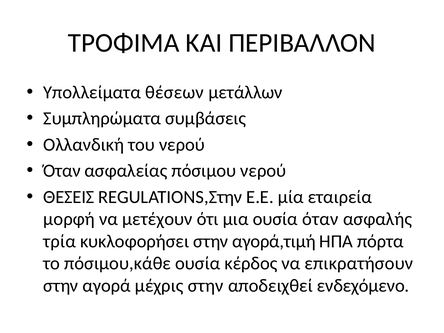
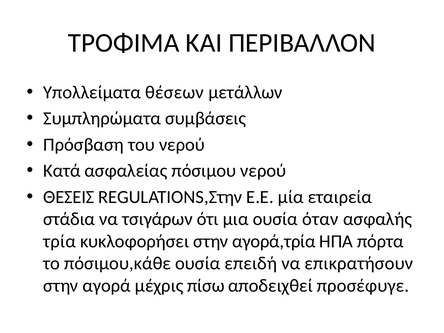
Ολλανδική: Ολλανδική -> Πρόσβαση
Όταν at (62, 171): Όταν -> Κατά
μορφή: μορφή -> στάδια
μετέχουν: μετέχουν -> τσιγάρων
αγορά,τιμή: αγορά,τιμή -> αγορά,τρία
κέρδος: κέρδος -> επειδή
μέχρις στην: στην -> πίσω
ενδεχόμενο: ενδεχόμενο -> προσέφυγε
